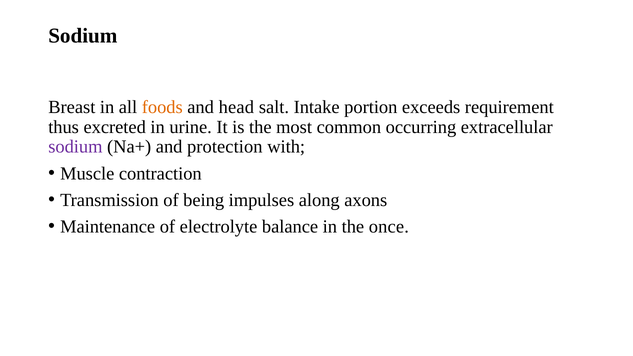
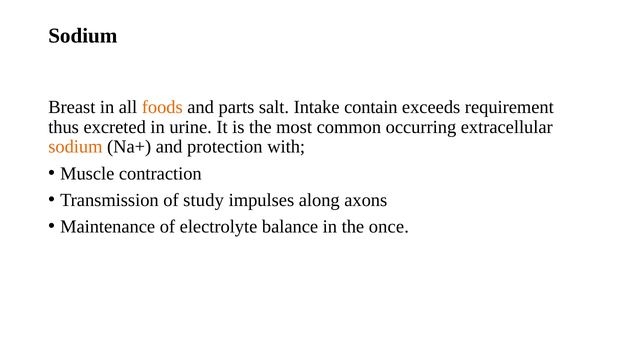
head: head -> parts
portion: portion -> contain
sodium at (75, 147) colour: purple -> orange
being: being -> study
